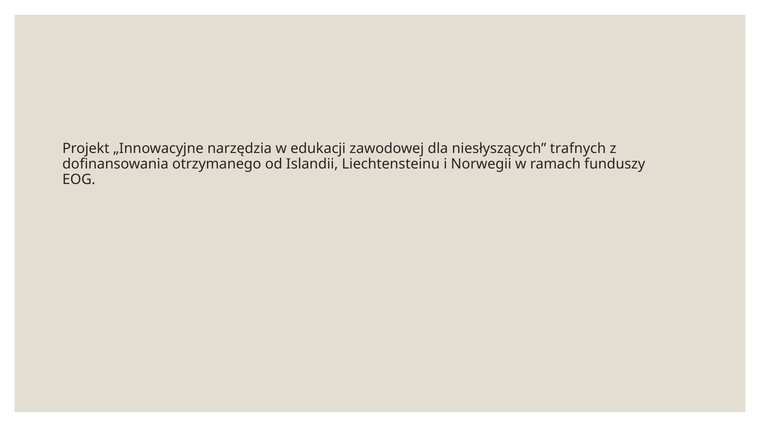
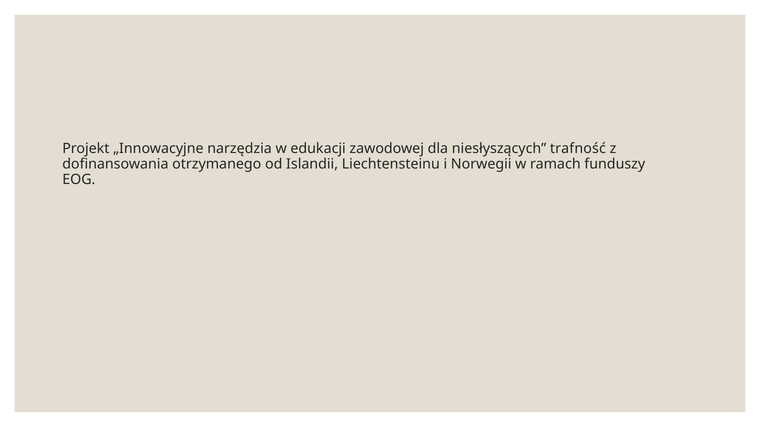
trafnych: trafnych -> trafność
